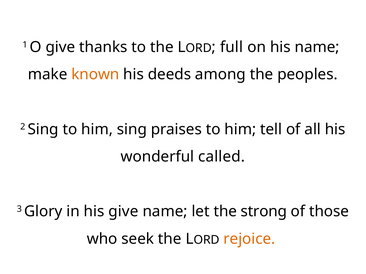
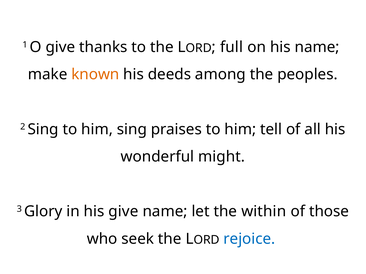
called: called -> might
strong: strong -> within
rejoice colour: orange -> blue
